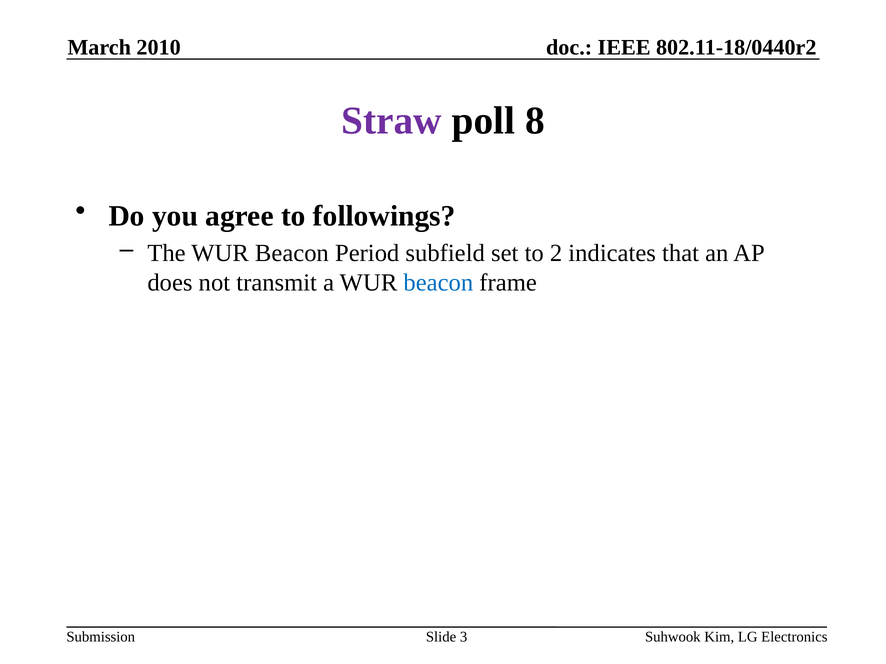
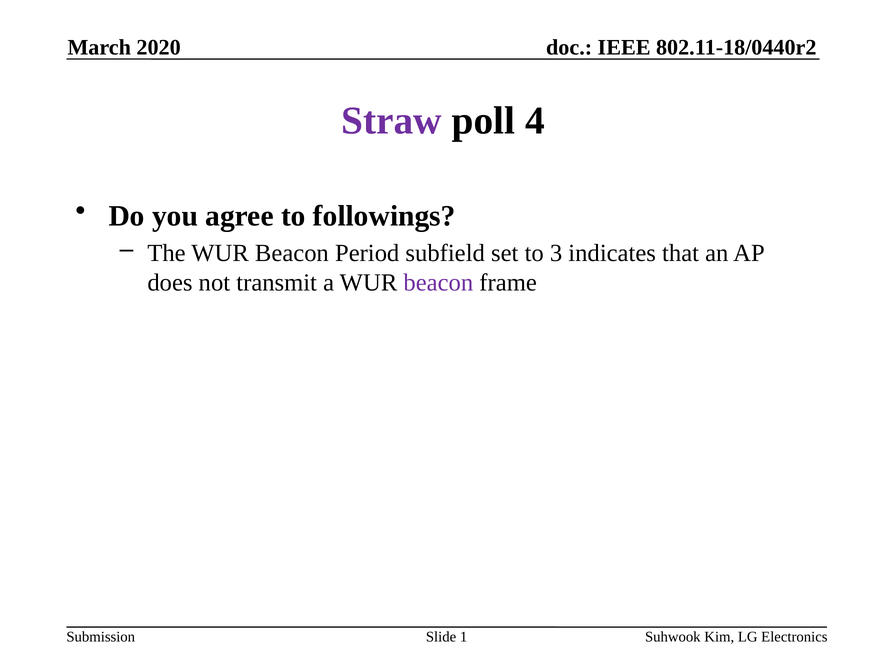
2010: 2010 -> 2020
8: 8 -> 4
2: 2 -> 3
beacon at (438, 283) colour: blue -> purple
3: 3 -> 1
